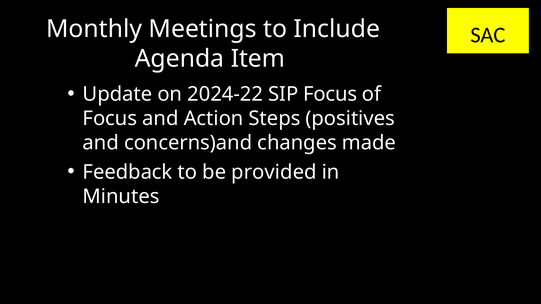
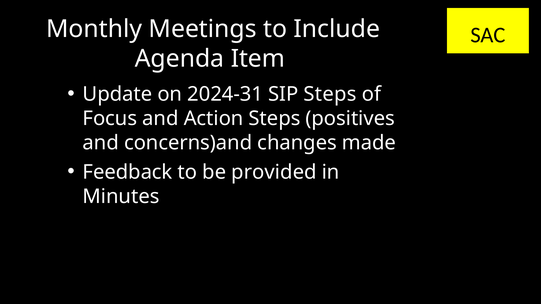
2024-22: 2024-22 -> 2024-31
SIP Focus: Focus -> Steps
